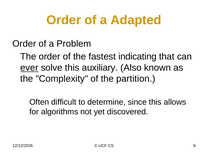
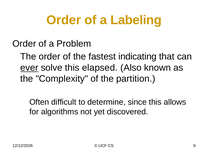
Adapted: Adapted -> Labeling
auxiliary: auxiliary -> elapsed
